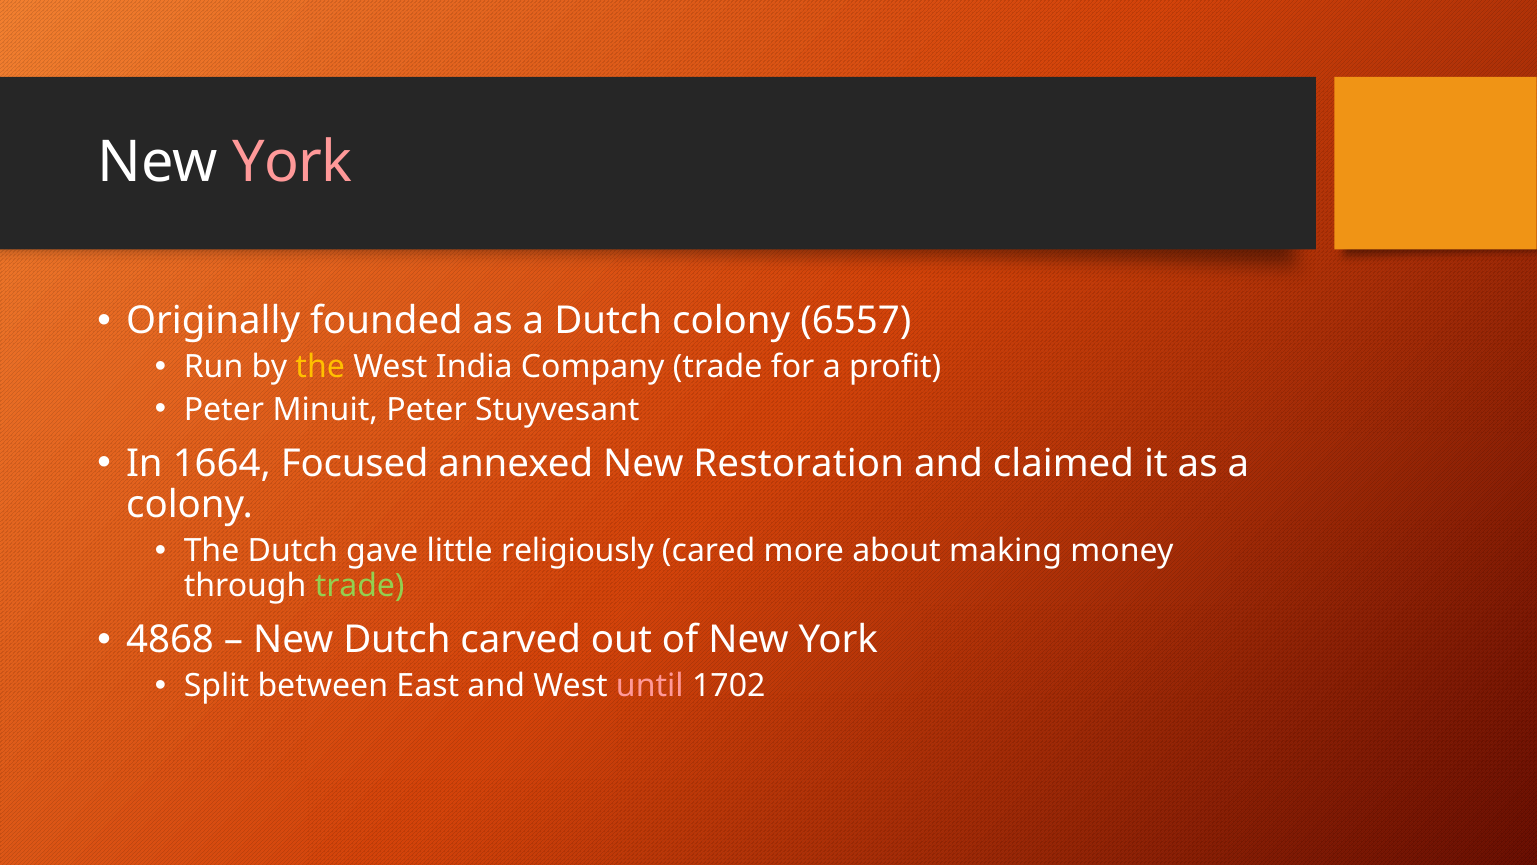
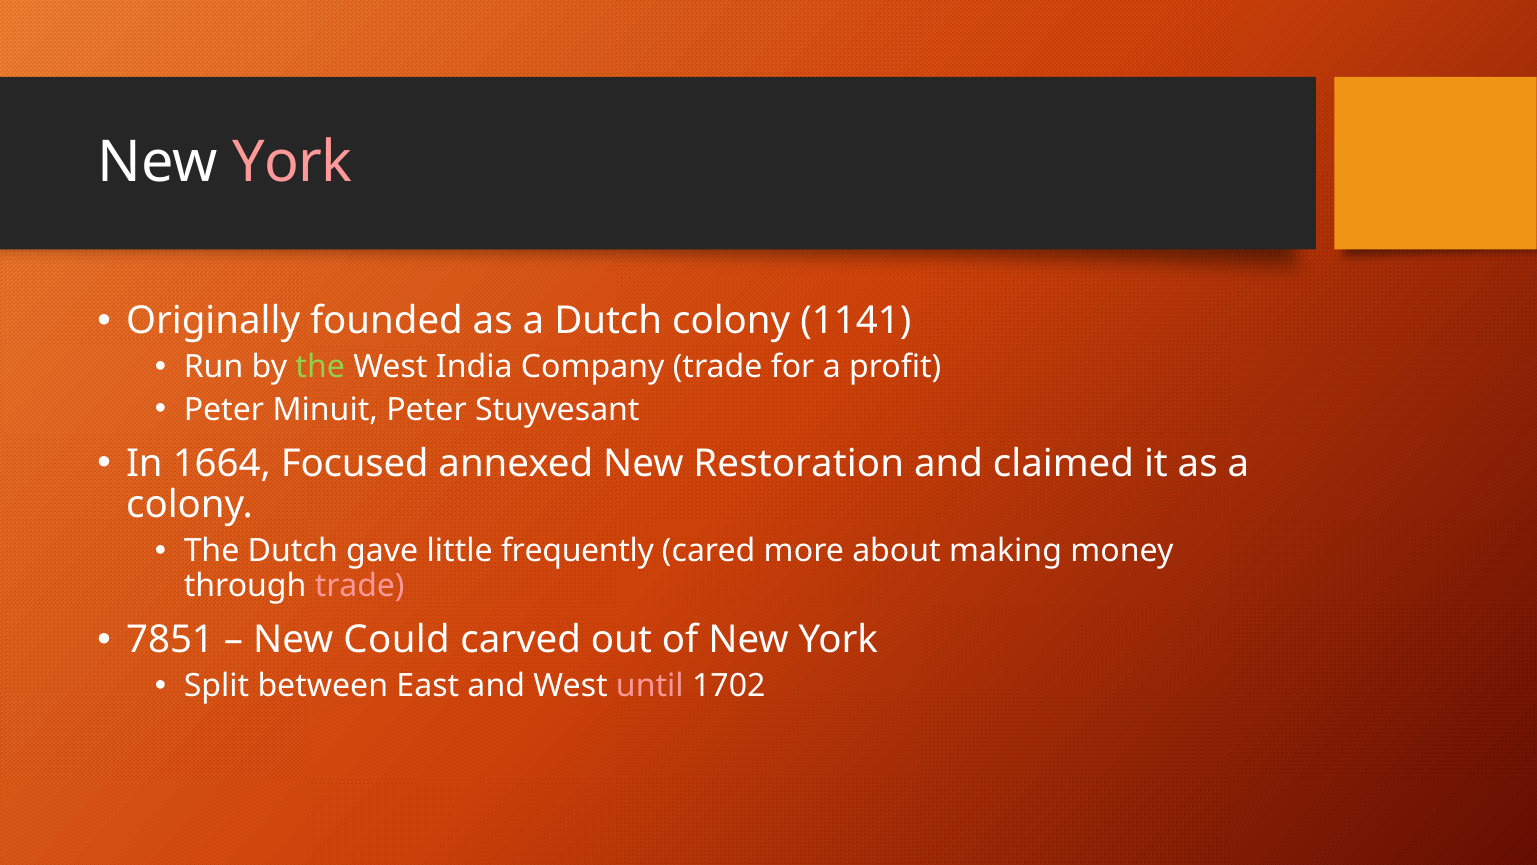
6557: 6557 -> 1141
the at (320, 367) colour: yellow -> light green
religiously: religiously -> frequently
trade at (360, 586) colour: light green -> pink
4868: 4868 -> 7851
New Dutch: Dutch -> Could
